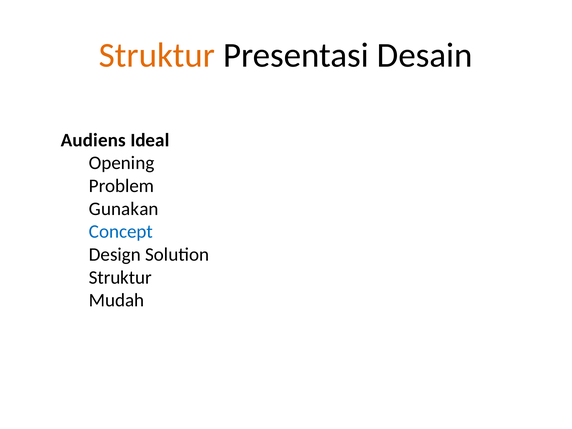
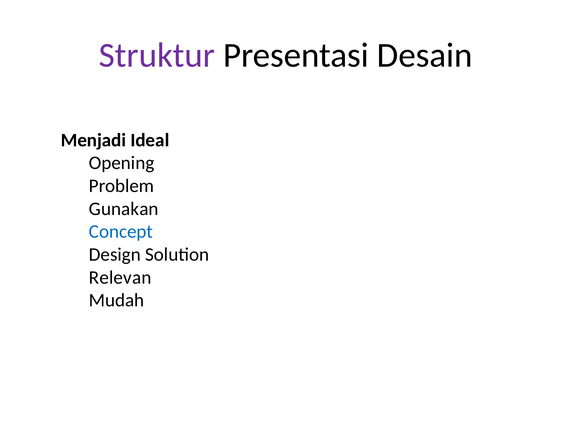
Struktur at (157, 55) colour: orange -> purple
Audiens: Audiens -> Menjadi
Struktur at (120, 277): Struktur -> Relevan
